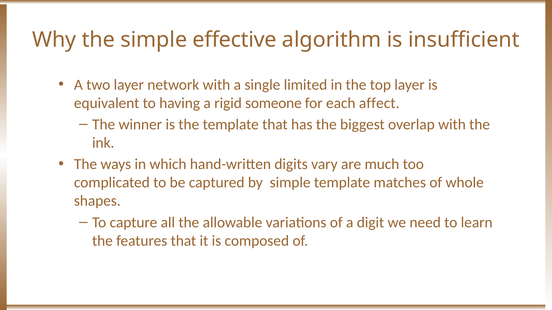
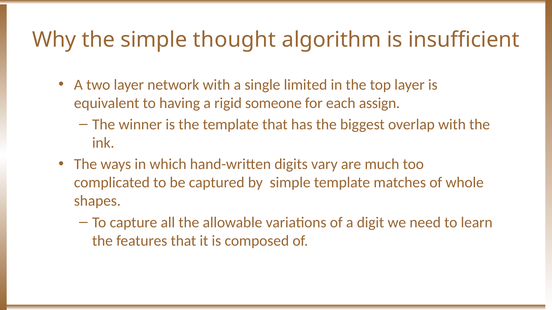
effective: effective -> thought
affect: affect -> assign
